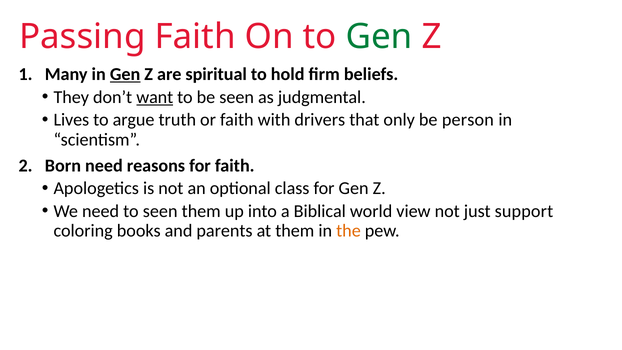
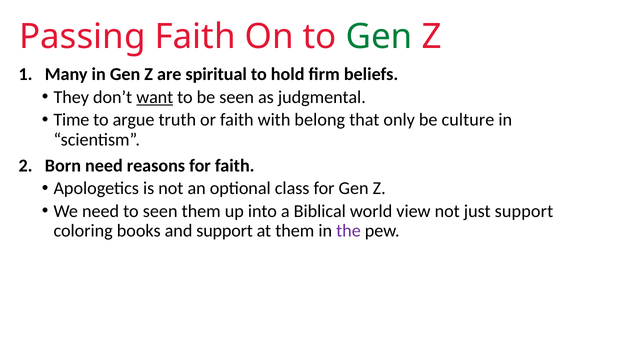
Gen at (125, 74) underline: present -> none
Lives: Lives -> Time
drivers: drivers -> belong
person: person -> culture
and parents: parents -> support
the colour: orange -> purple
